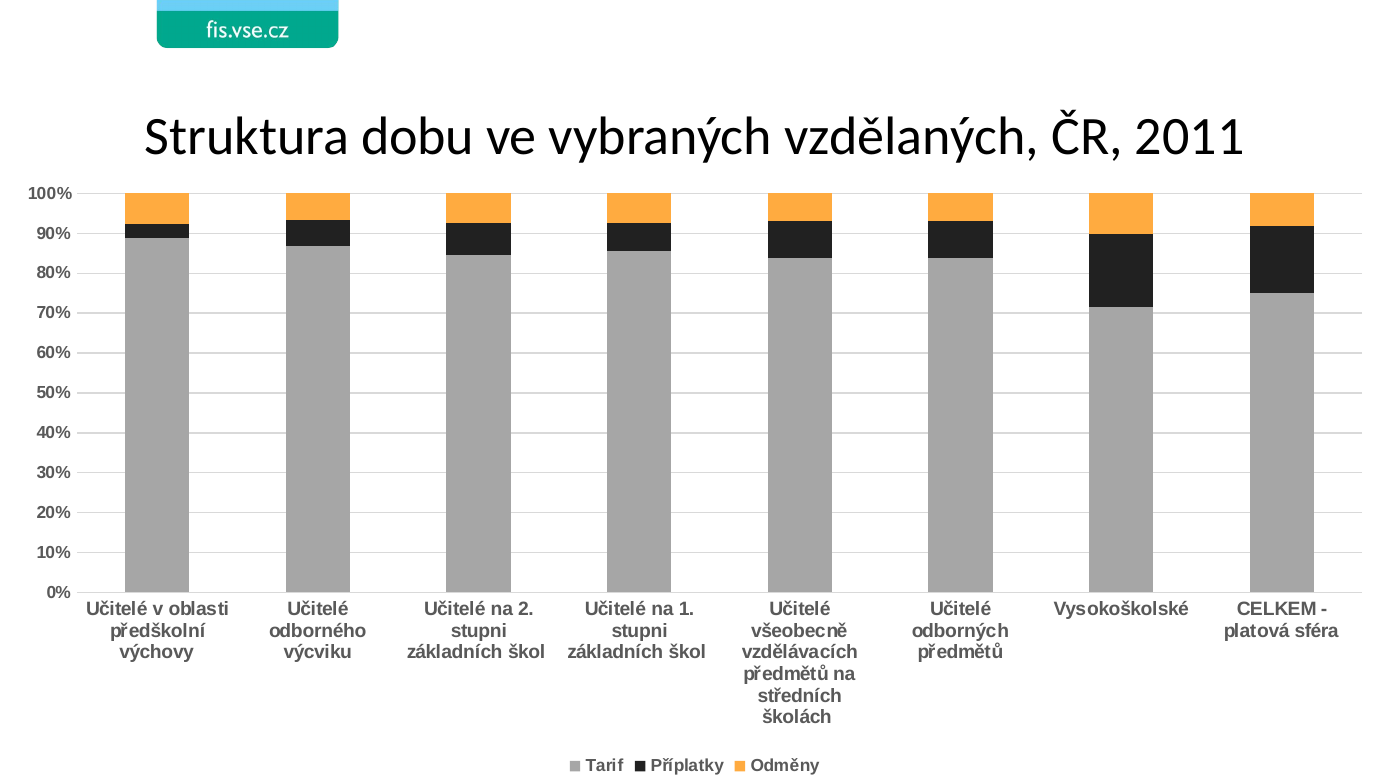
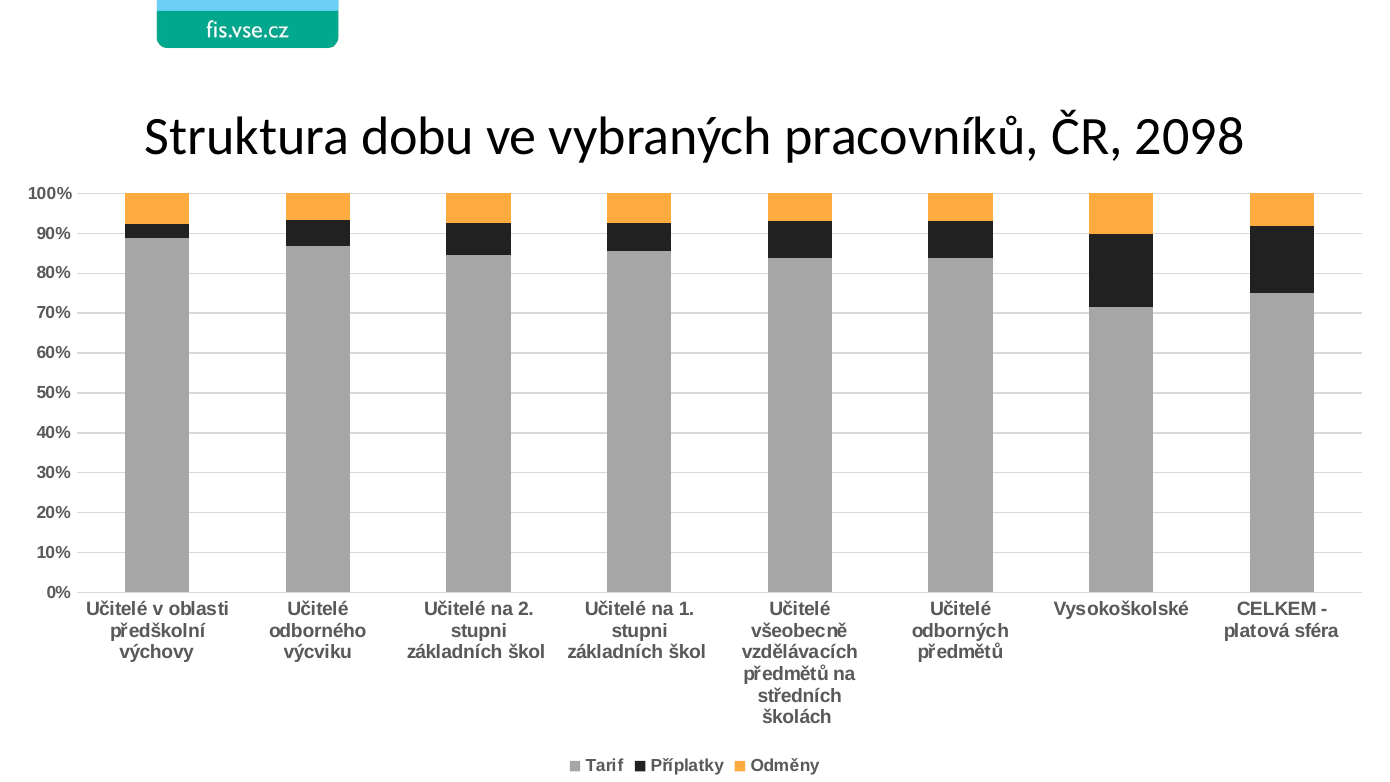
vzdělaných: vzdělaných -> pracovníků
2011: 2011 -> 2098
